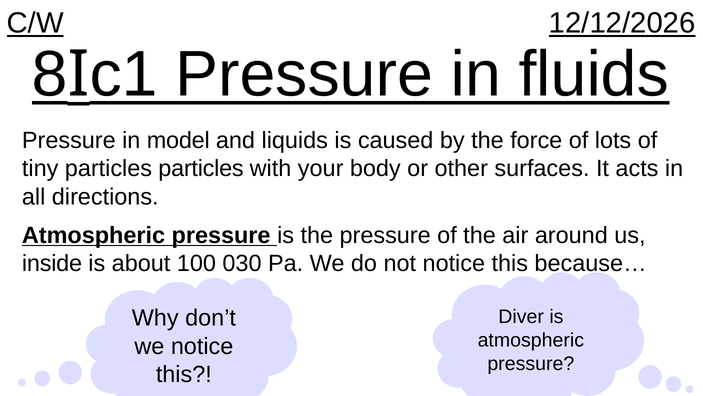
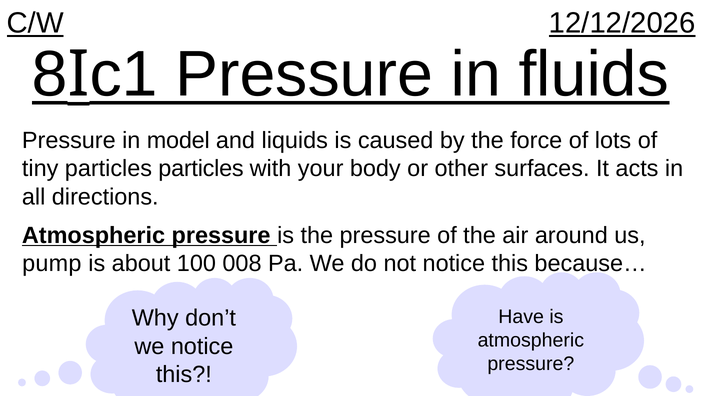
inside: inside -> pump
030: 030 -> 008
Diver: Diver -> Have
